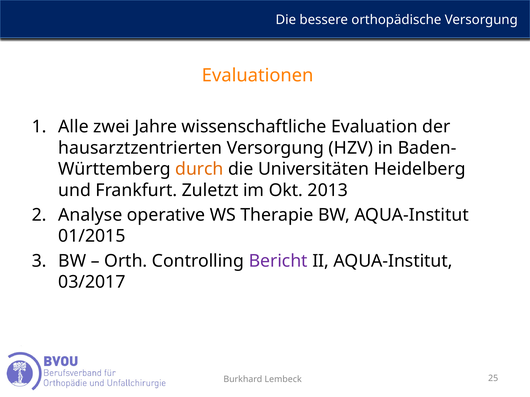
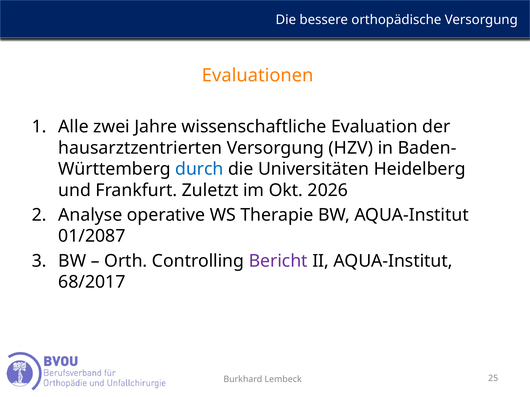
durch colour: orange -> blue
2013: 2013 -> 2026
01/2015: 01/2015 -> 01/2087
03/2017: 03/2017 -> 68/2017
